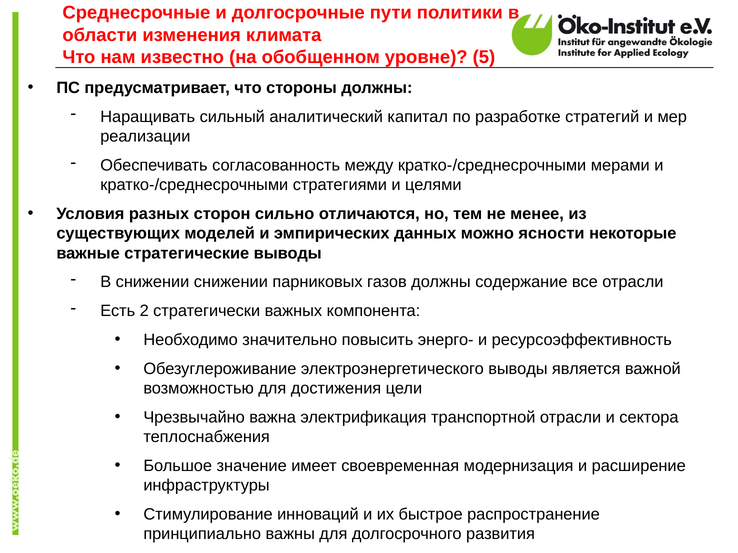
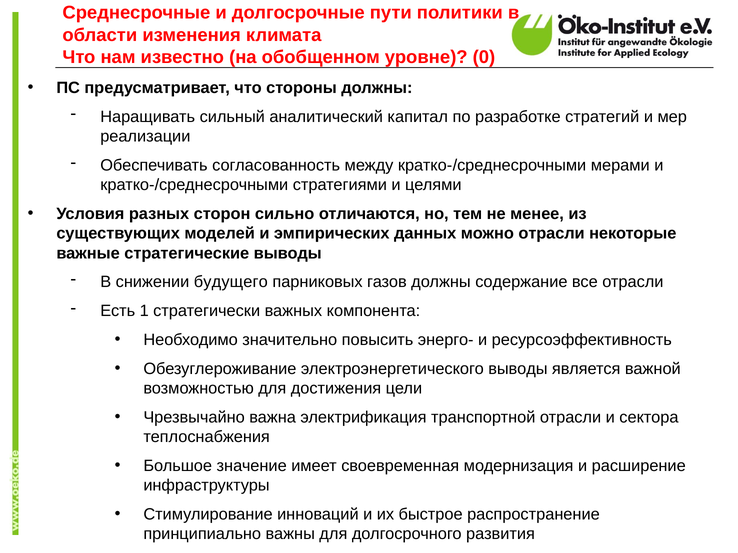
5: 5 -> 0
можно ясности: ясности -> отрасли
снижении снижении: снижении -> будущего
2: 2 -> 1
